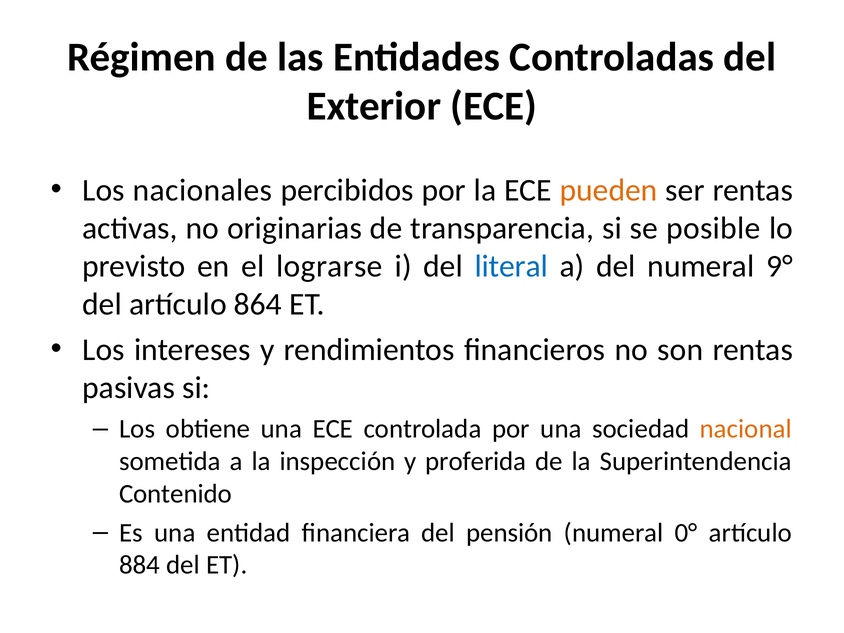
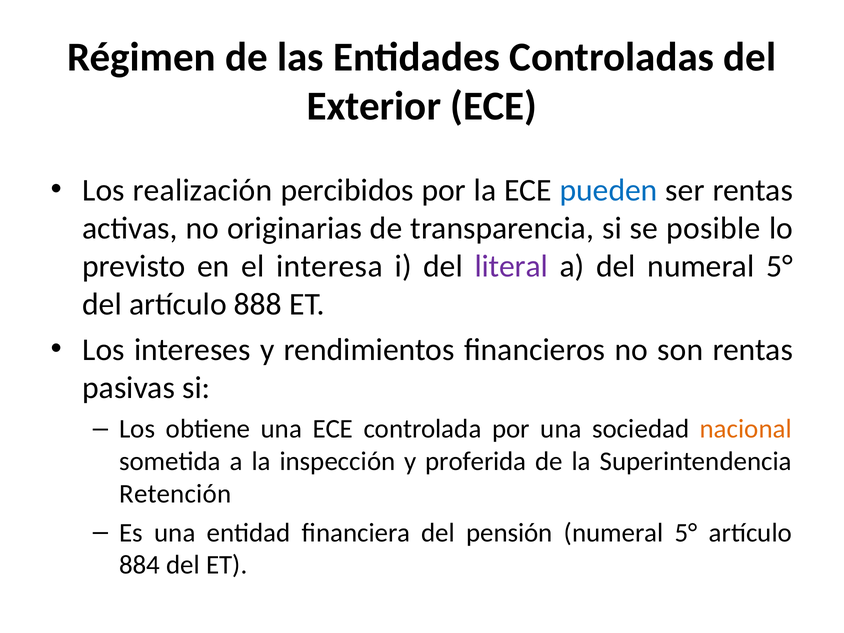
nacionales: nacionales -> realización
pueden colour: orange -> blue
lograrse: lograrse -> interesa
literal colour: blue -> purple
del numeral 9°: 9° -> 5°
864: 864 -> 888
Contenido: Contenido -> Retención
0° at (686, 533): 0° -> 5°
